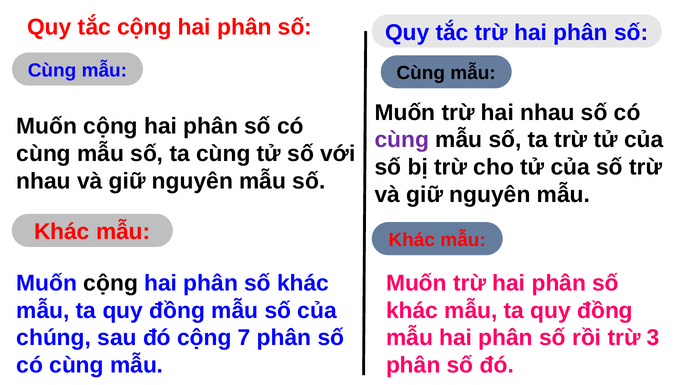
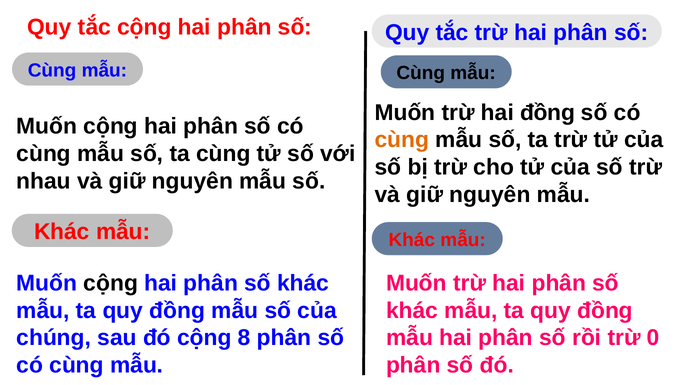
hai nhau: nhau -> đồng
cùng at (402, 140) colour: purple -> orange
7: 7 -> 8
3: 3 -> 0
